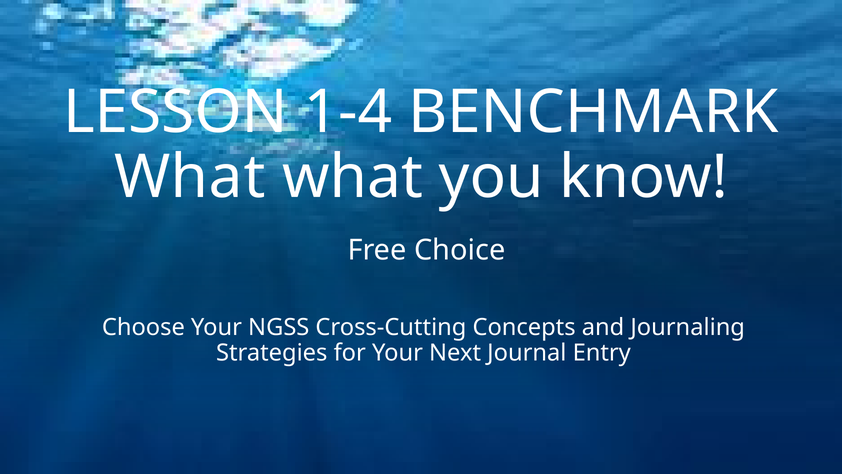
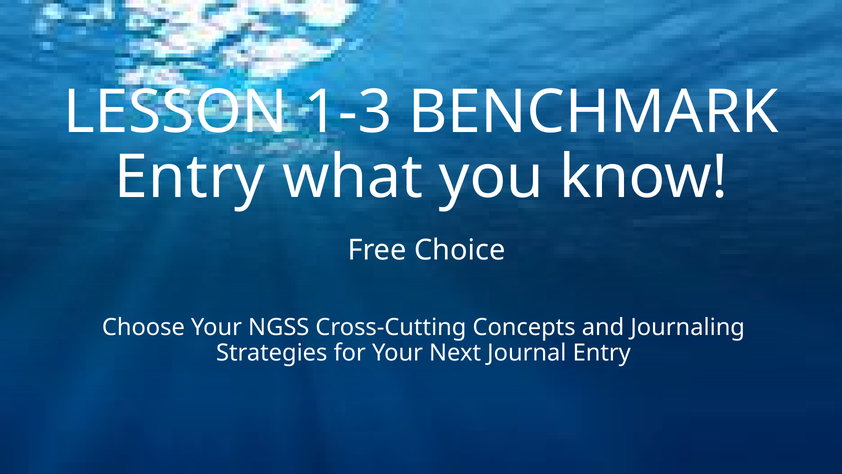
1-4: 1-4 -> 1-3
What at (190, 177): What -> Entry
